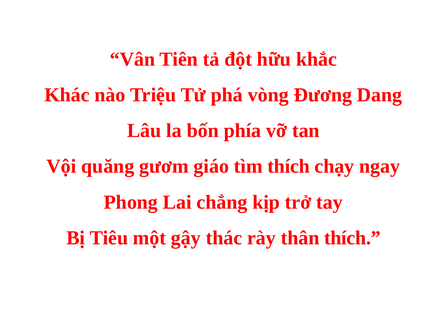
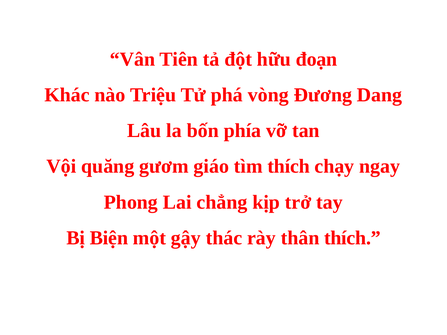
khắc: khắc -> đoạn
Tiêu: Tiêu -> Biện
